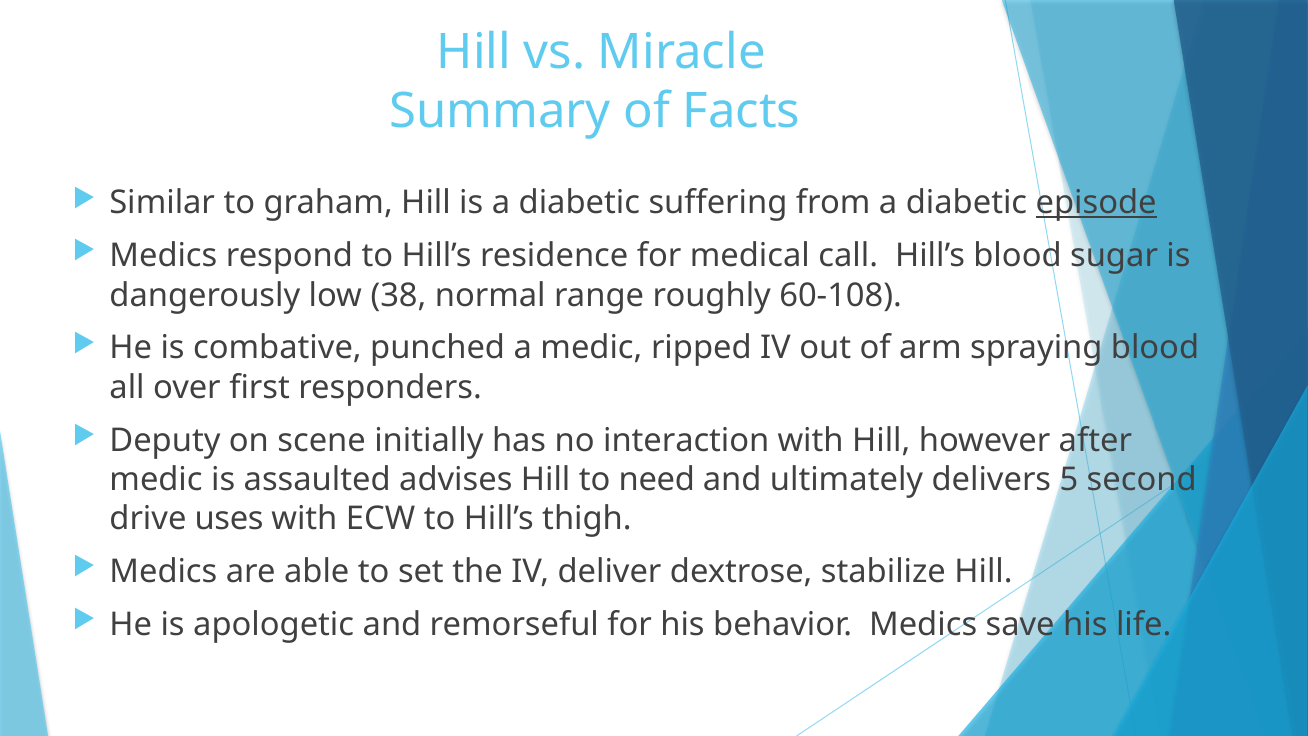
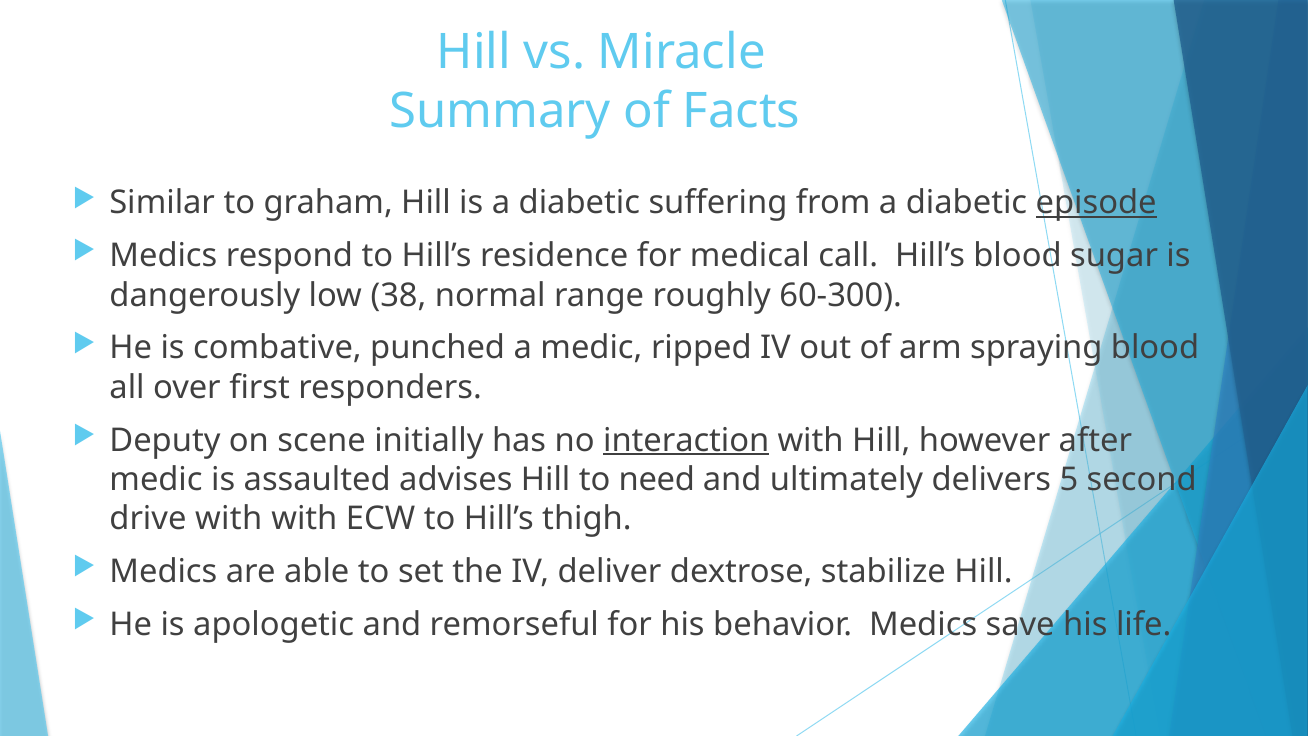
60-108: 60-108 -> 60-300
interaction underline: none -> present
drive uses: uses -> with
